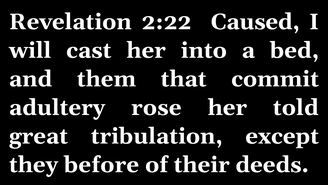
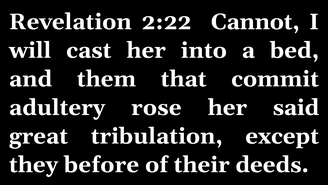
Caused: Caused -> Cannot
told: told -> said
